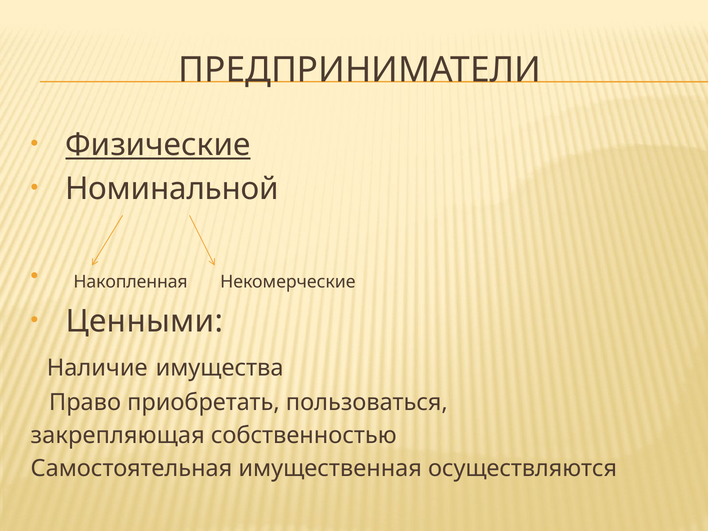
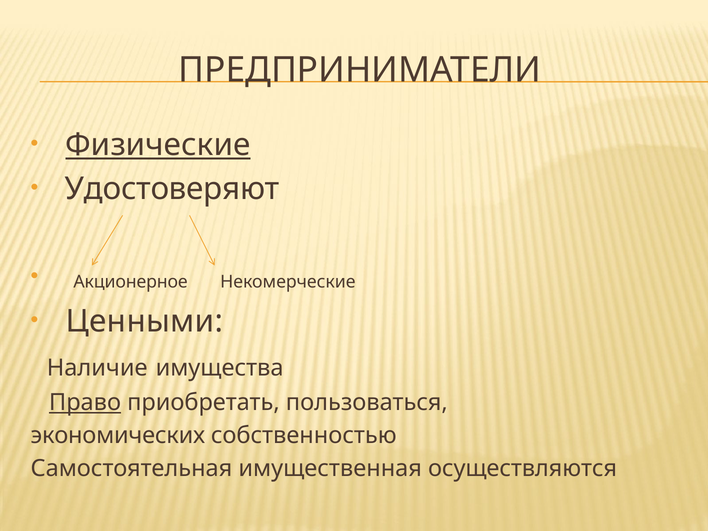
Номинальной: Номинальной -> Удостоверяют
Накопленная: Накопленная -> Акционерное
Право underline: none -> present
закрепляющая: закрепляющая -> экономических
